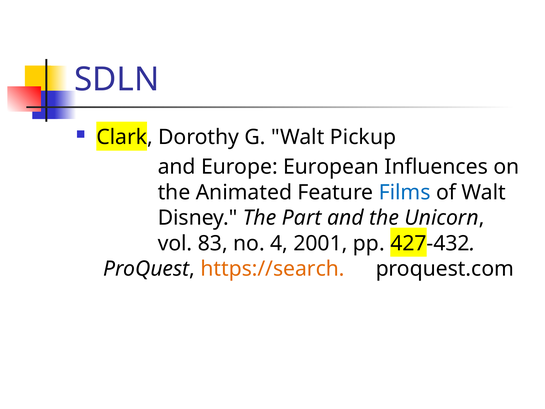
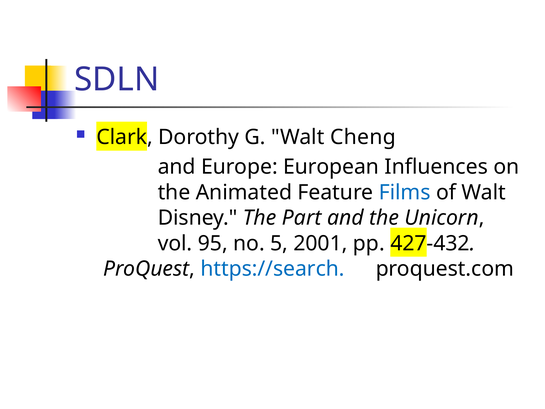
Pickup: Pickup -> Cheng
83: 83 -> 95
4: 4 -> 5
https://search colour: orange -> blue
